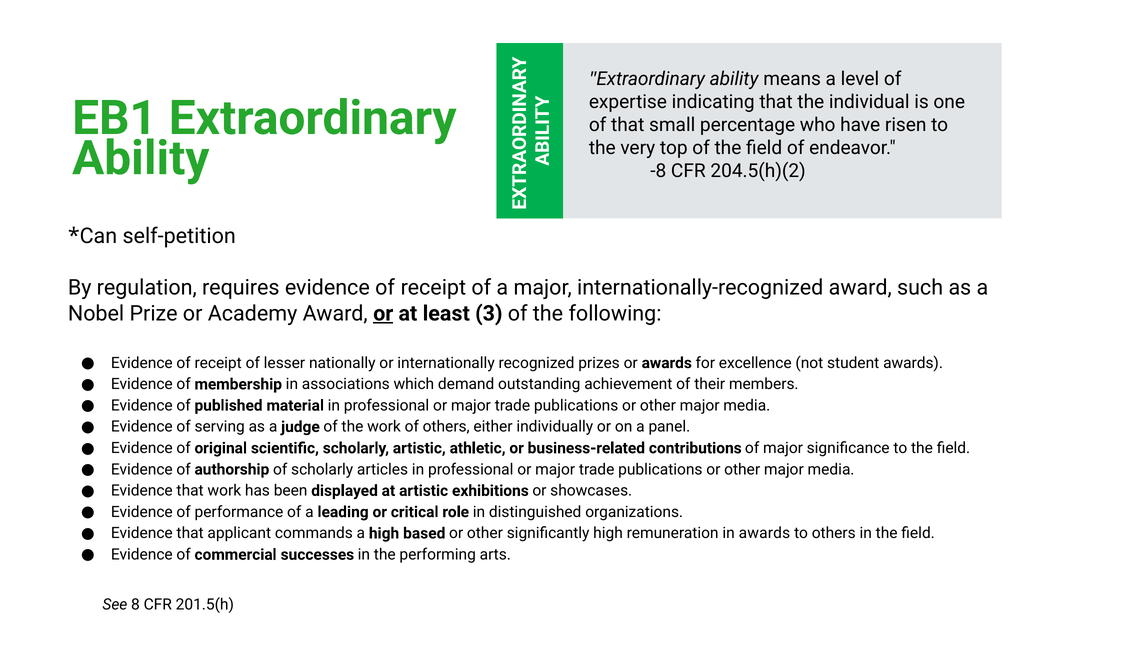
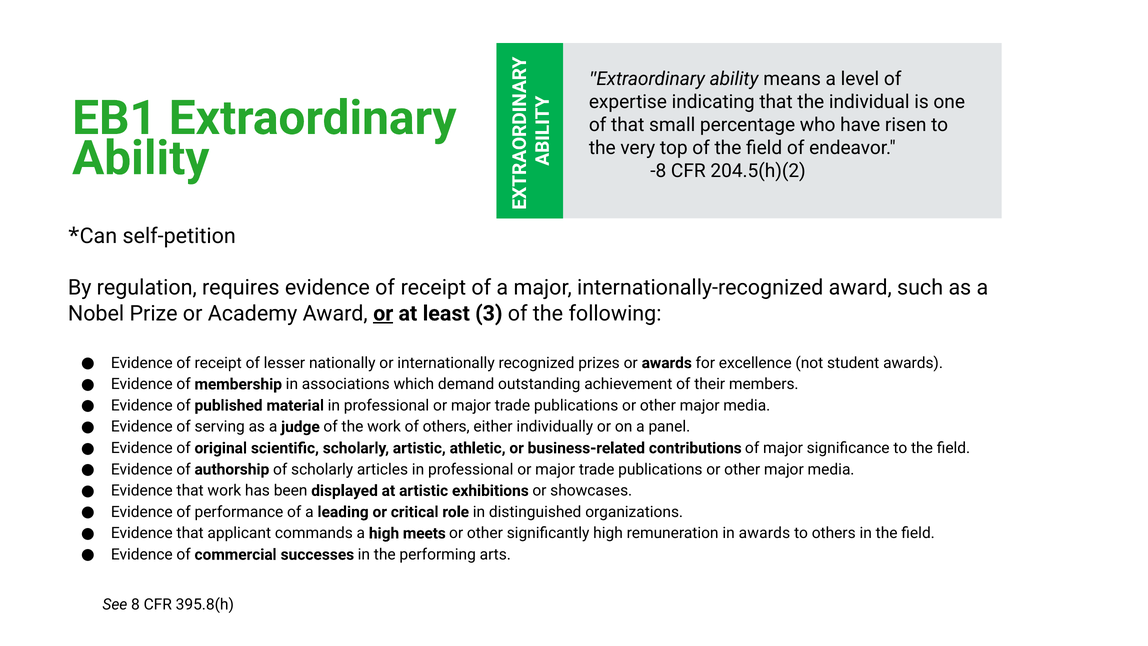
based: based -> meets
201.5(h: 201.5(h -> 395.8(h
